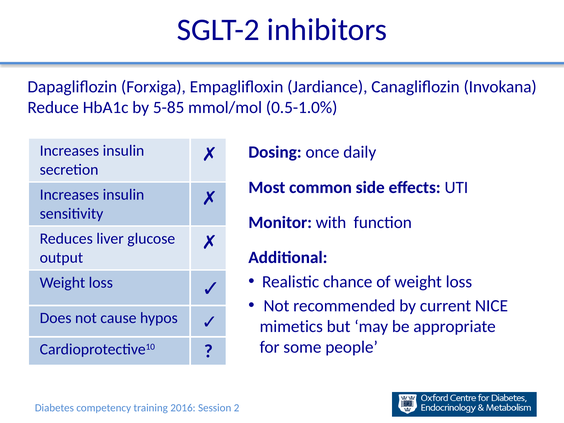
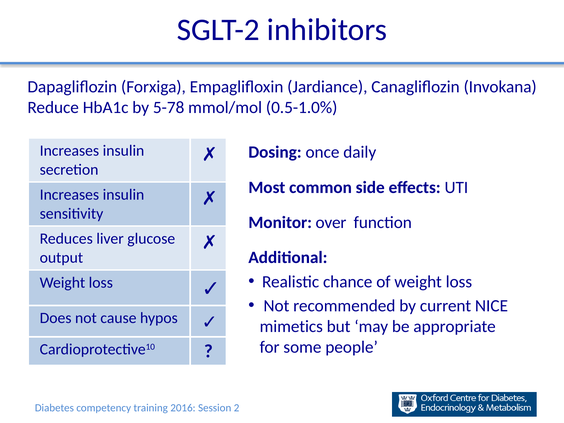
5-85: 5-85 -> 5-78
with: with -> over
